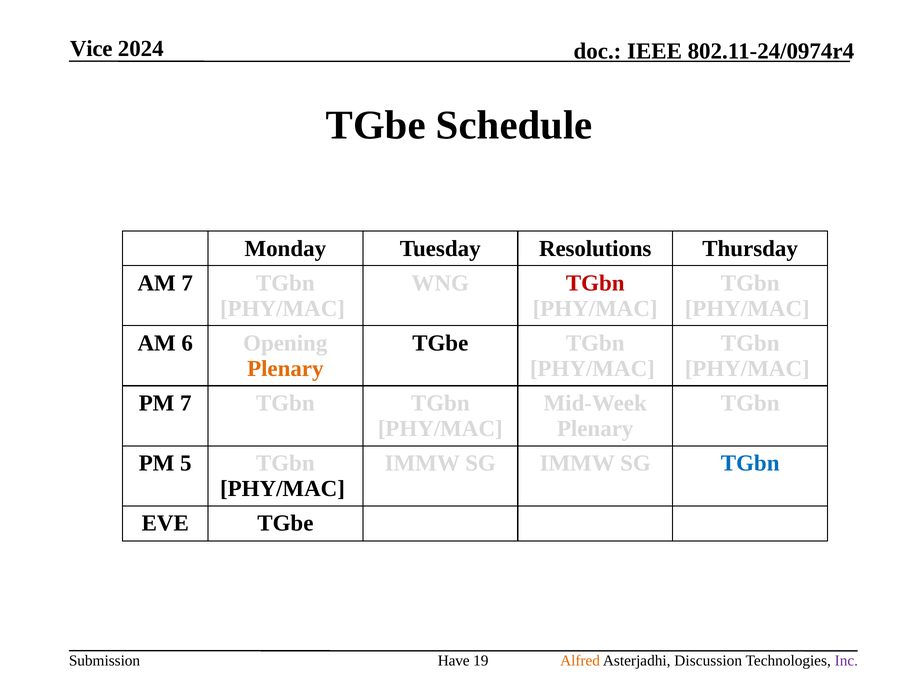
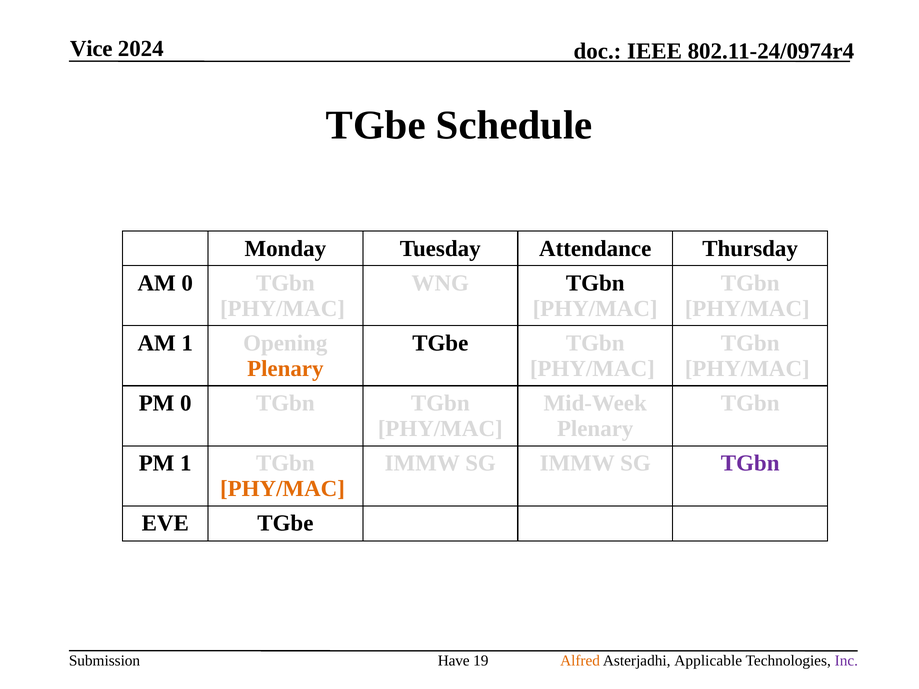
Resolutions: Resolutions -> Attendance
AM 7: 7 -> 0
TGbn at (595, 283) colour: red -> black
AM 6: 6 -> 1
PM 7: 7 -> 0
PM 5: 5 -> 1
TGbn at (750, 463) colour: blue -> purple
PHY/MAC at (283, 489) colour: black -> orange
Discussion: Discussion -> Applicable
